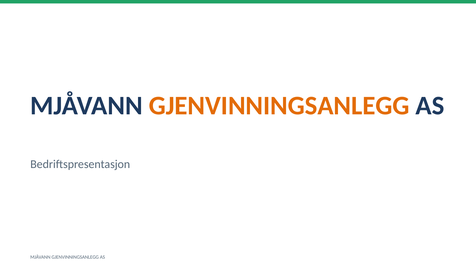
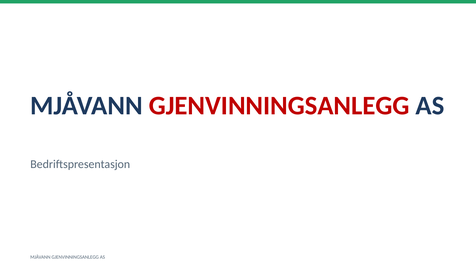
GJENVINNINGSANLEGG at (279, 106) colour: orange -> red
